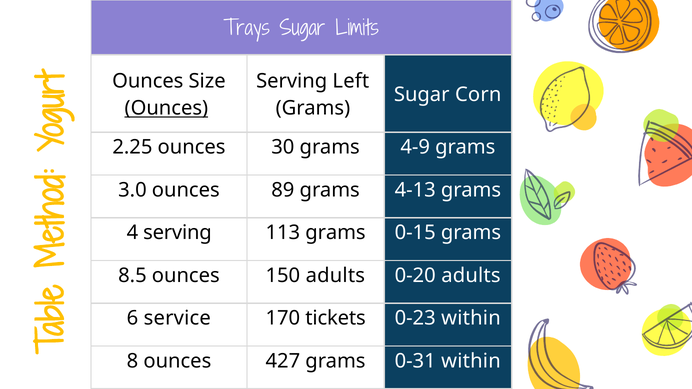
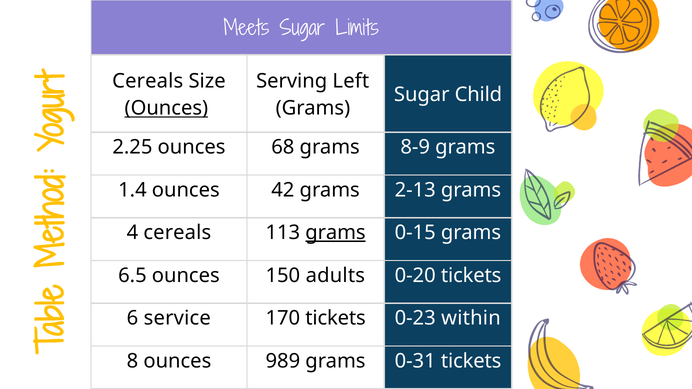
Trays: Trays -> Meets
Ounces at (148, 81): Ounces -> Cereals
Corn: Corn -> Child
30: 30 -> 68
4-9: 4-9 -> 8-9
3.0: 3.0 -> 1.4
89: 89 -> 42
4-13: 4-13 -> 2-13
4 serving: serving -> cereals
grams at (335, 233) underline: none -> present
8.5: 8.5 -> 6.5
0-20 adults: adults -> tickets
427: 427 -> 989
0-31 within: within -> tickets
